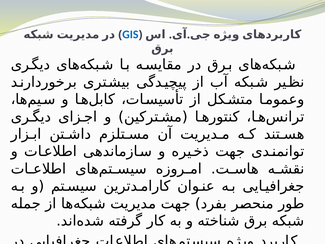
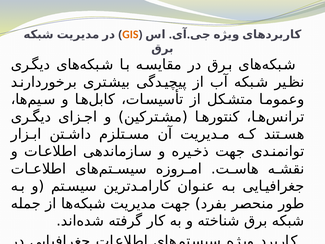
GIS colour: blue -> orange
